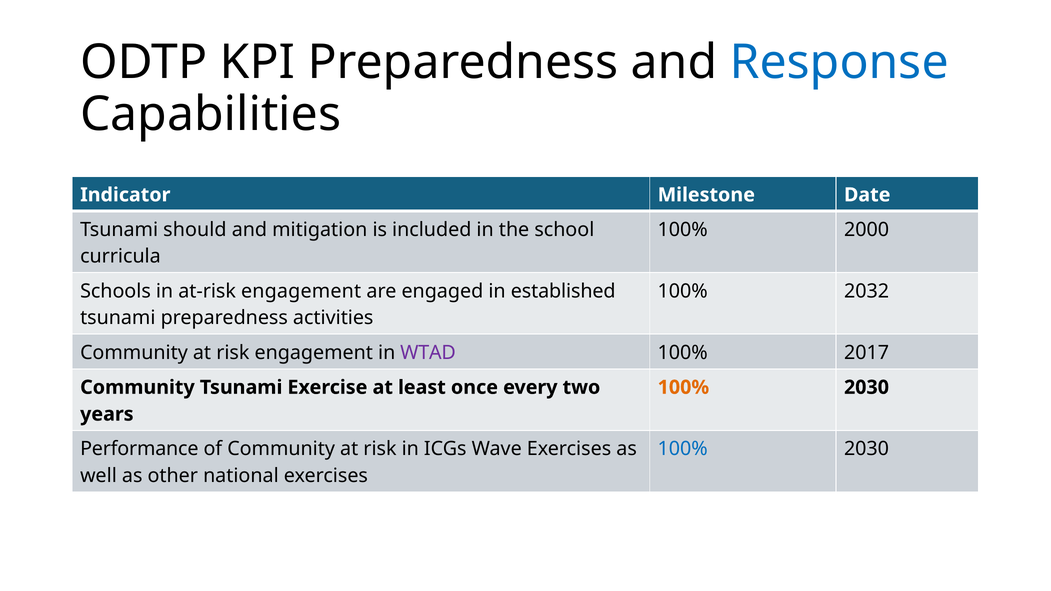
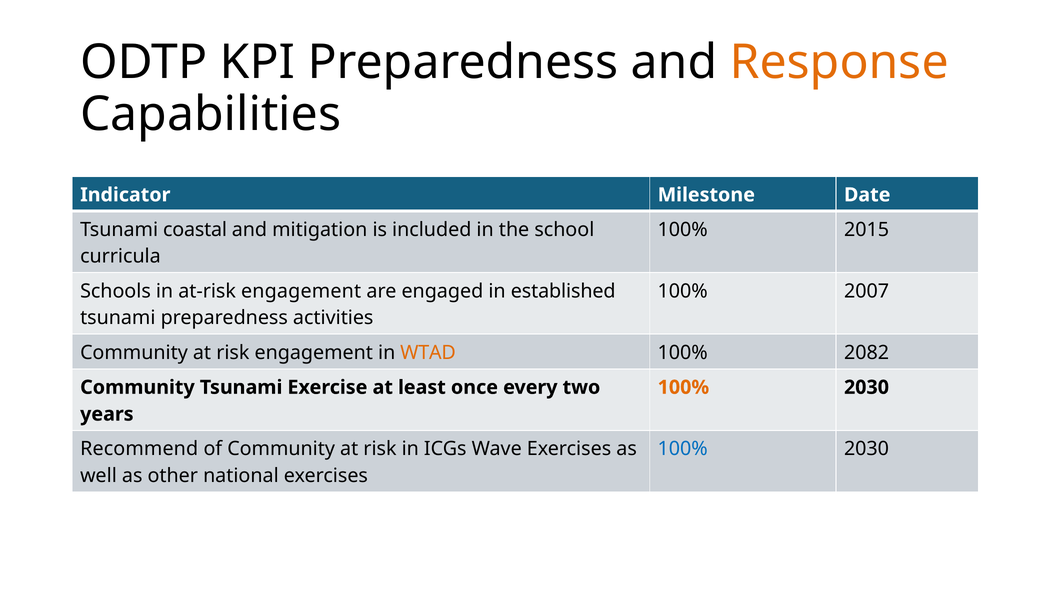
Response colour: blue -> orange
should: should -> coastal
2000: 2000 -> 2015
2032: 2032 -> 2007
WTAD colour: purple -> orange
2017: 2017 -> 2082
Performance: Performance -> Recommend
